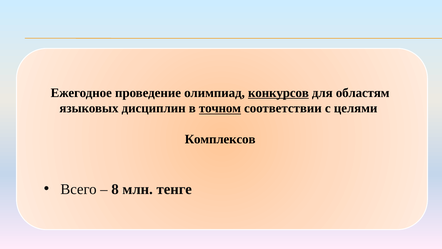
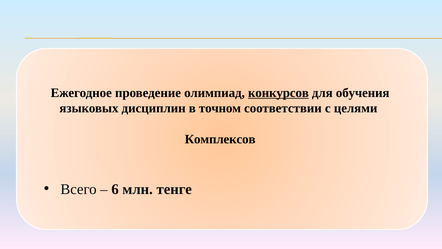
областям: областям -> обучения
точном underline: present -> none
8: 8 -> 6
